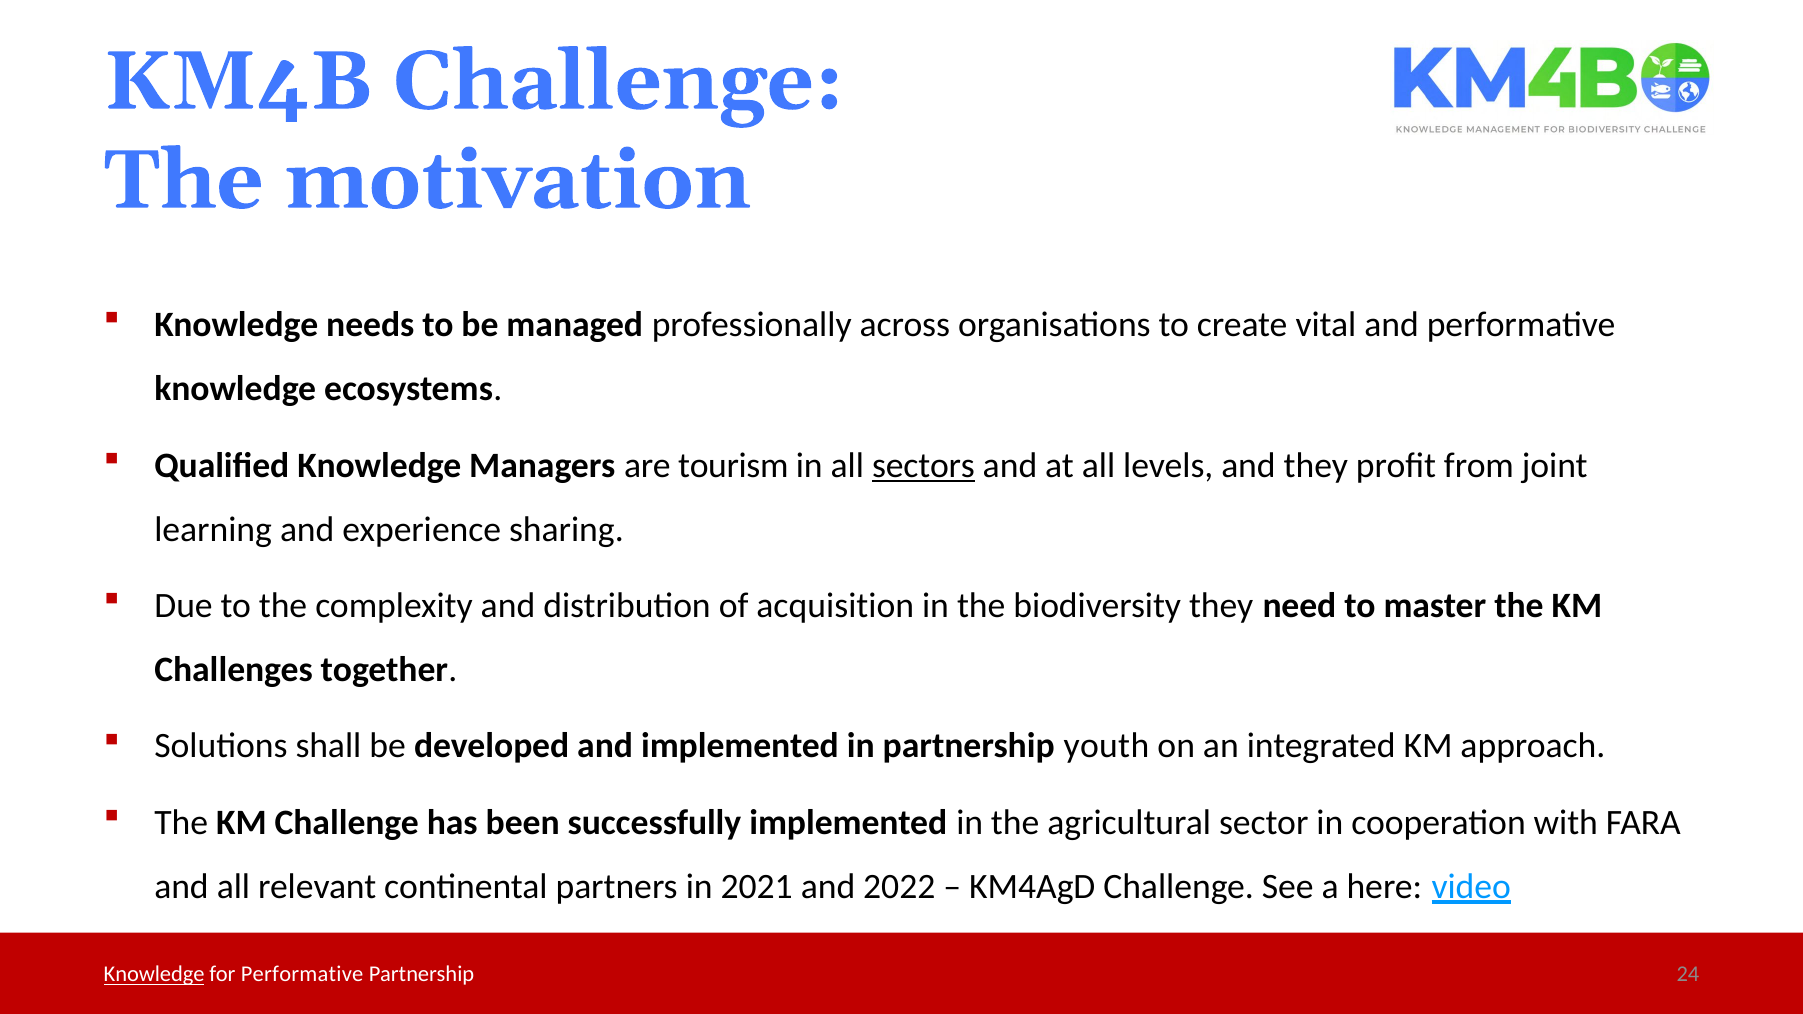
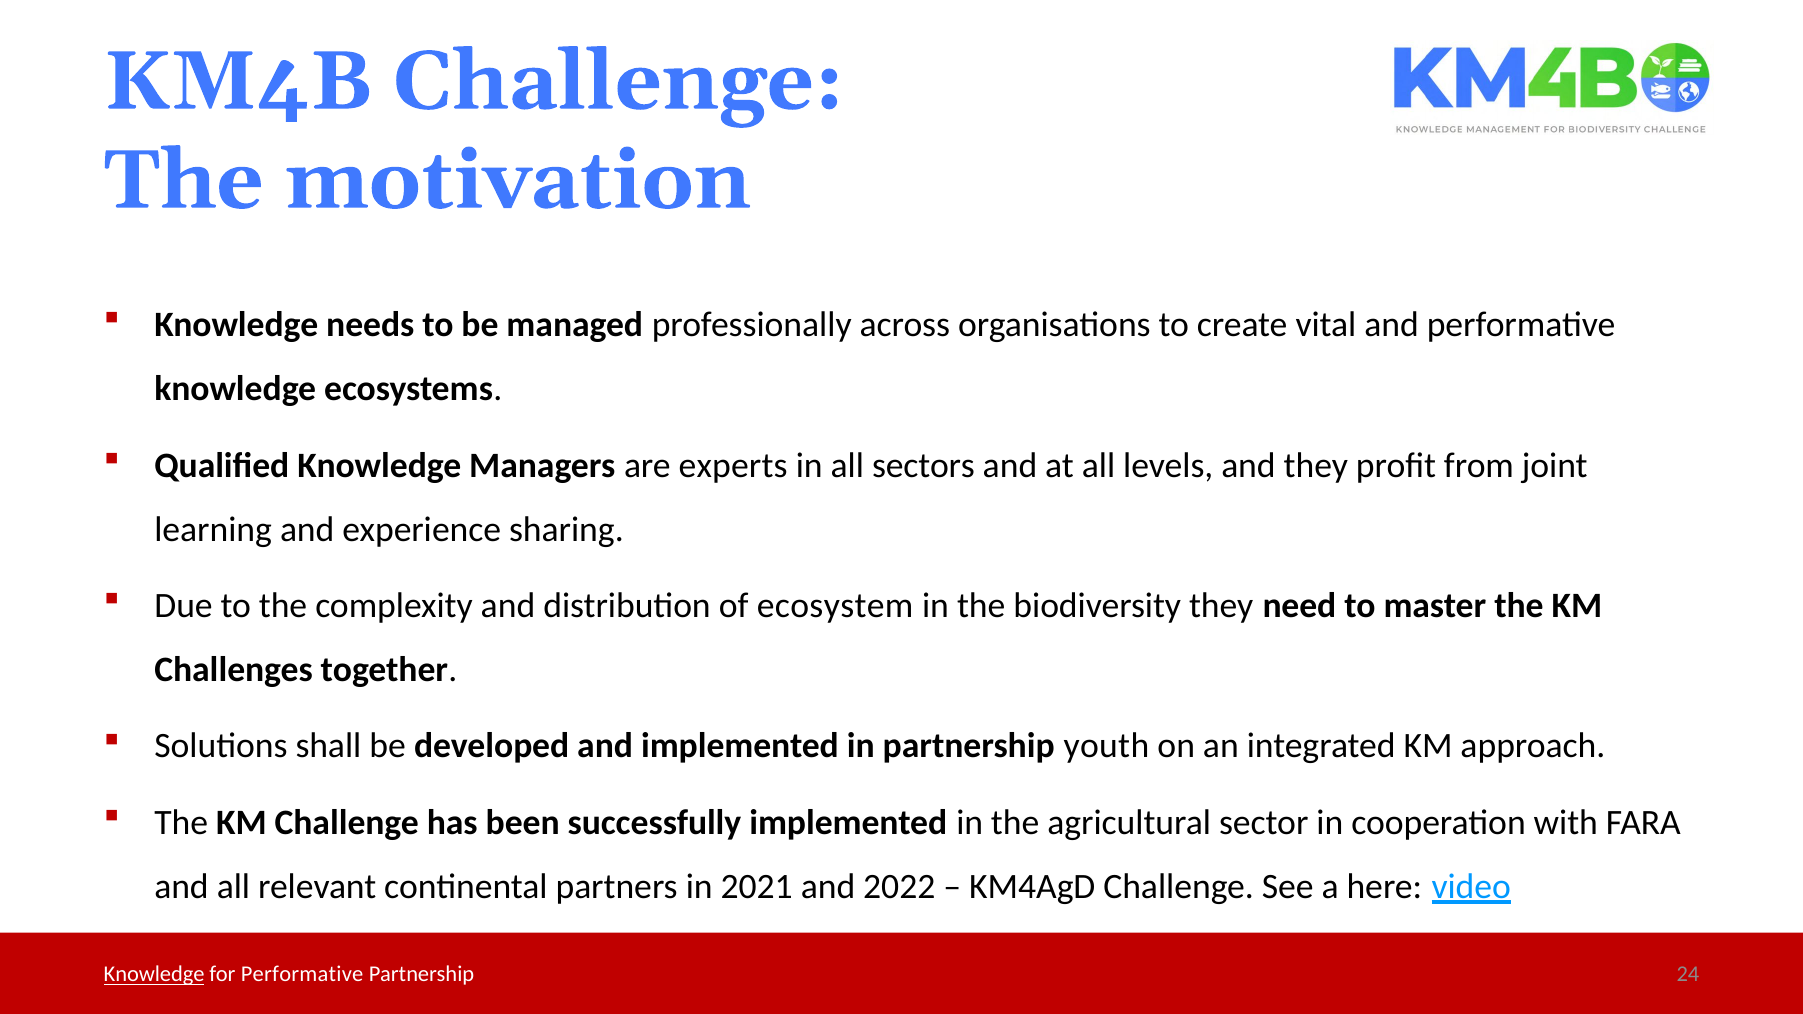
tourism: tourism -> experts
sectors underline: present -> none
acquisition: acquisition -> ecosystem
